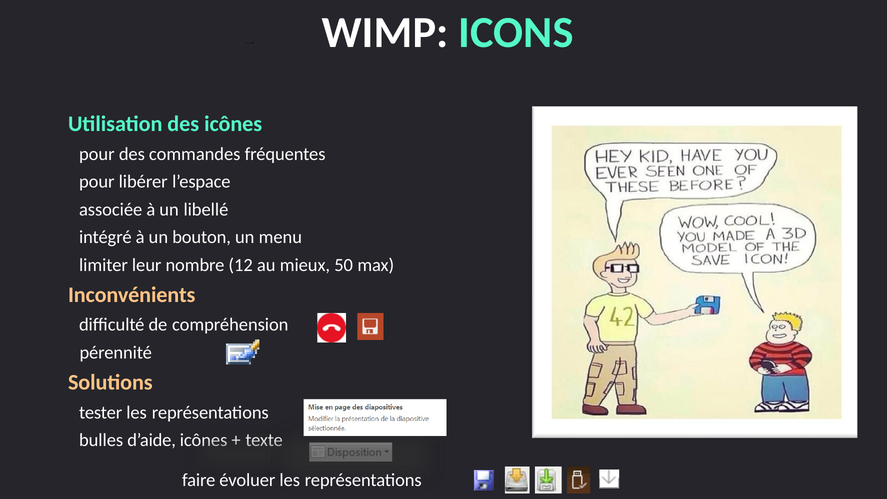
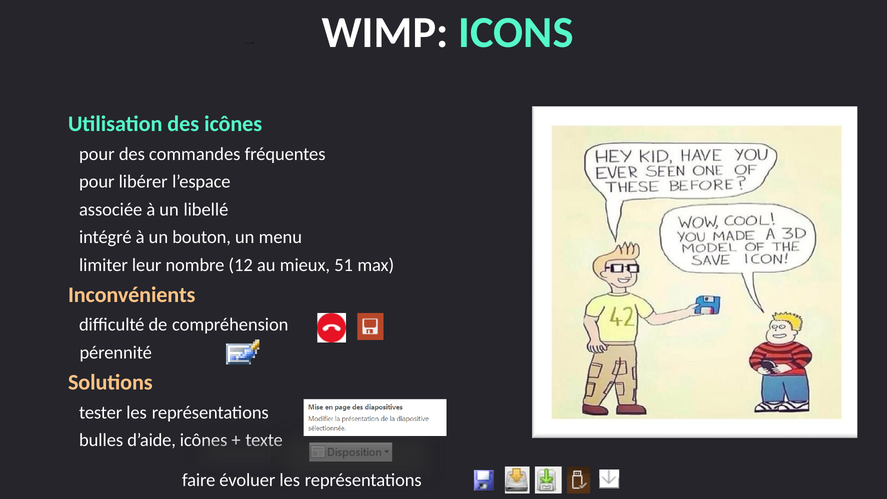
50: 50 -> 51
